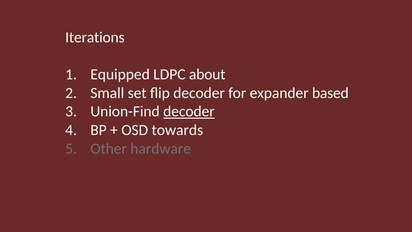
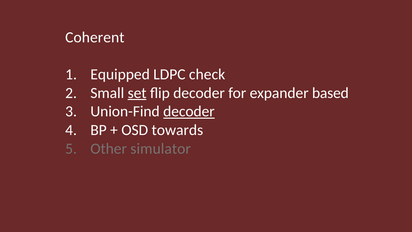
Iterations: Iterations -> Coherent
about: about -> check
set underline: none -> present
hardware: hardware -> simulator
